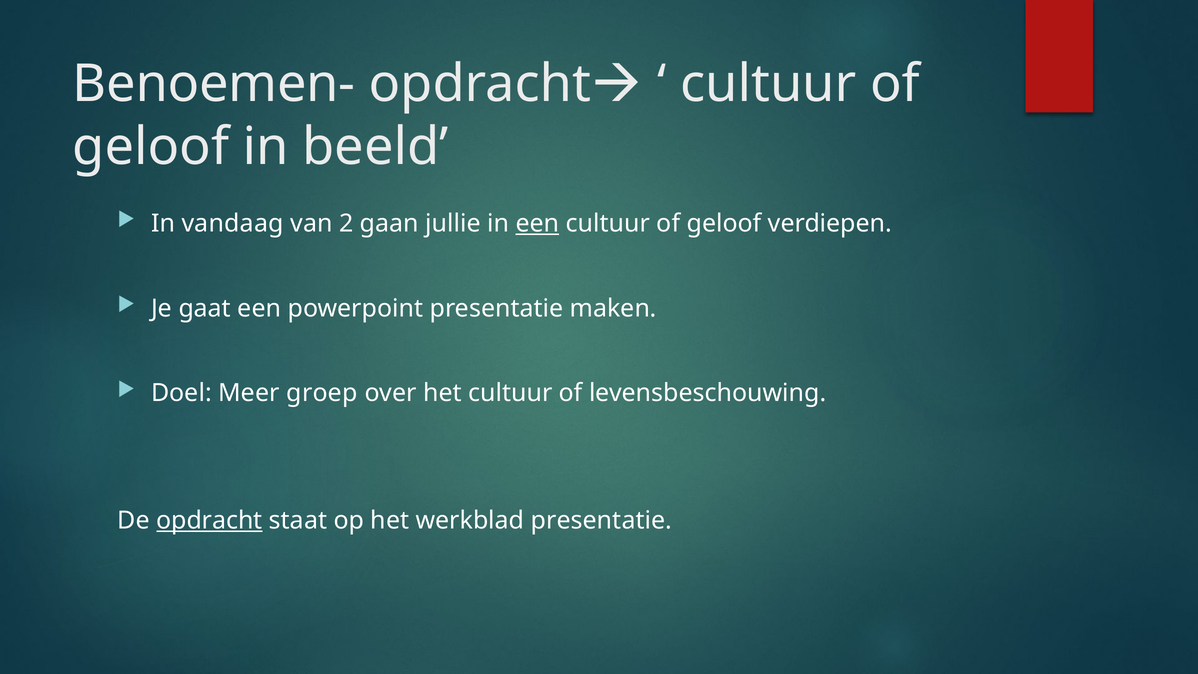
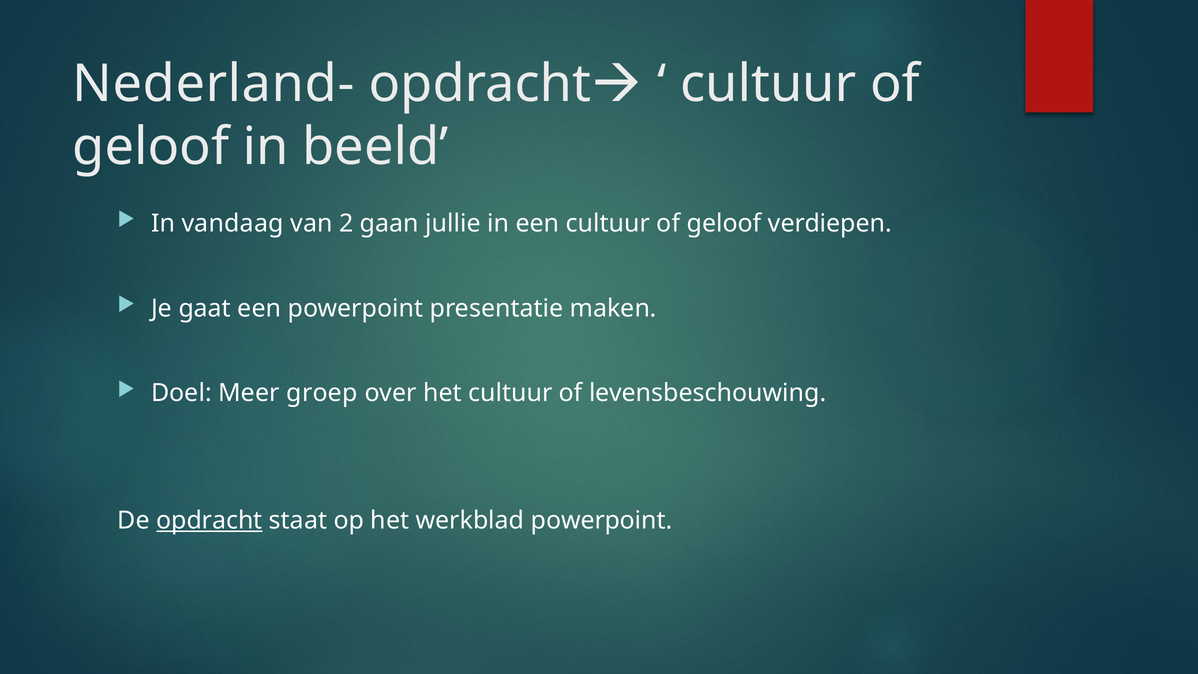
Benoemen-: Benoemen- -> Nederland-
een at (537, 223) underline: present -> none
werkblad presentatie: presentatie -> powerpoint
